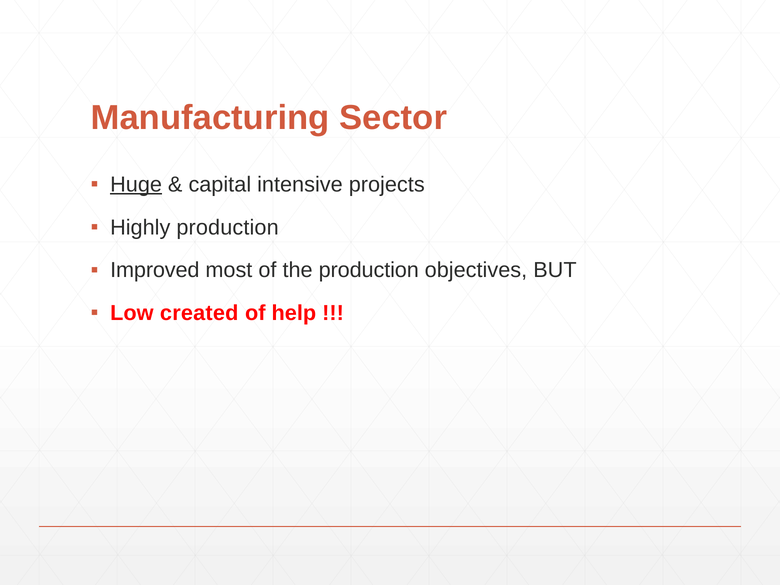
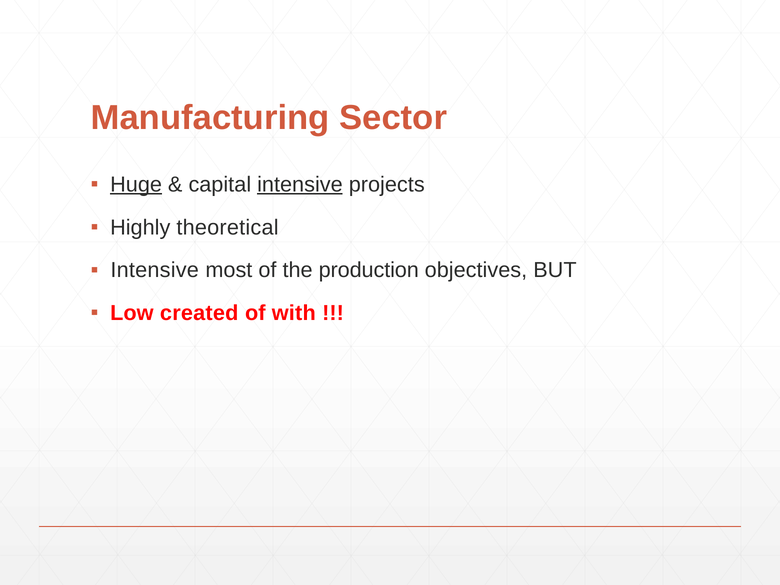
intensive at (300, 184) underline: none -> present
Highly production: production -> theoretical
Improved at (155, 270): Improved -> Intensive
help: help -> with
